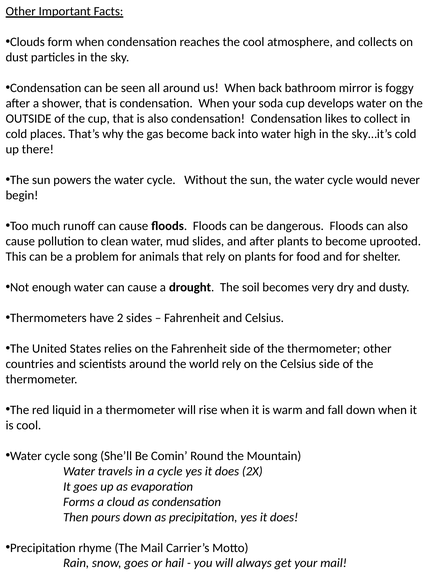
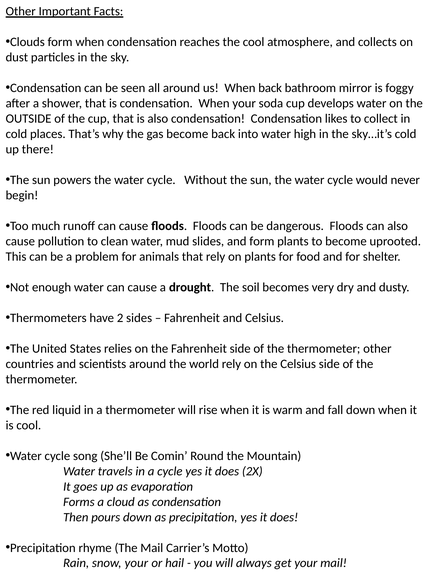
and after: after -> form
snow goes: goes -> your
